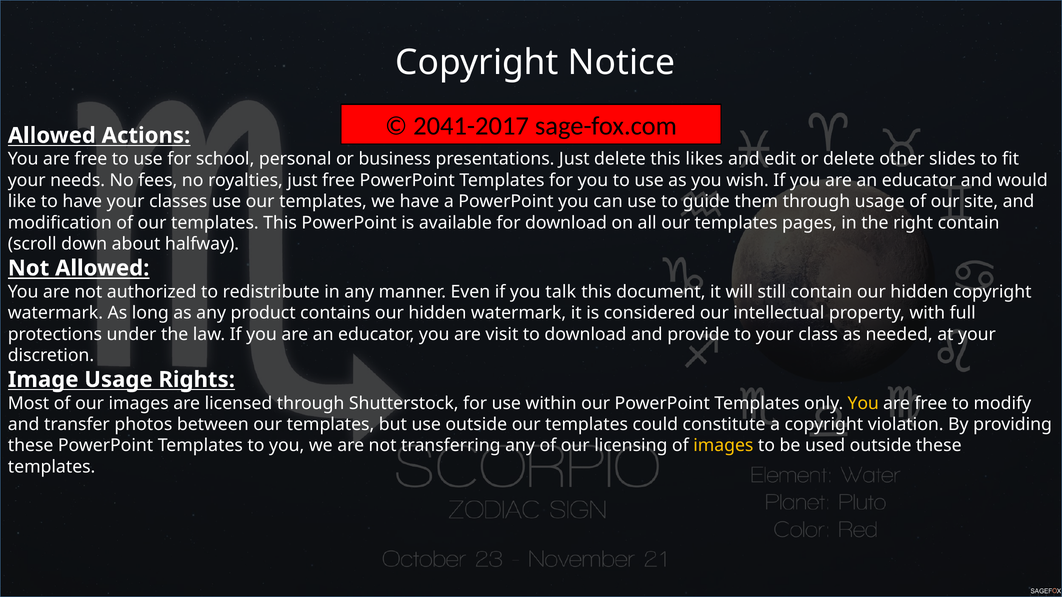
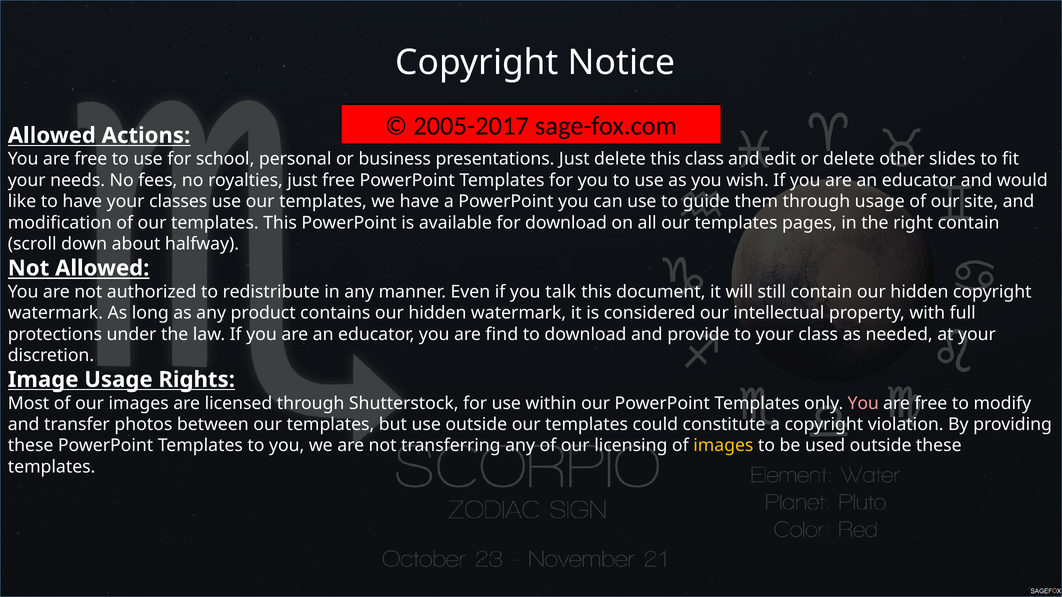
2041-2017: 2041-2017 -> 2005-2017
this likes: likes -> class
visit: visit -> find
You at (863, 403) colour: yellow -> pink
